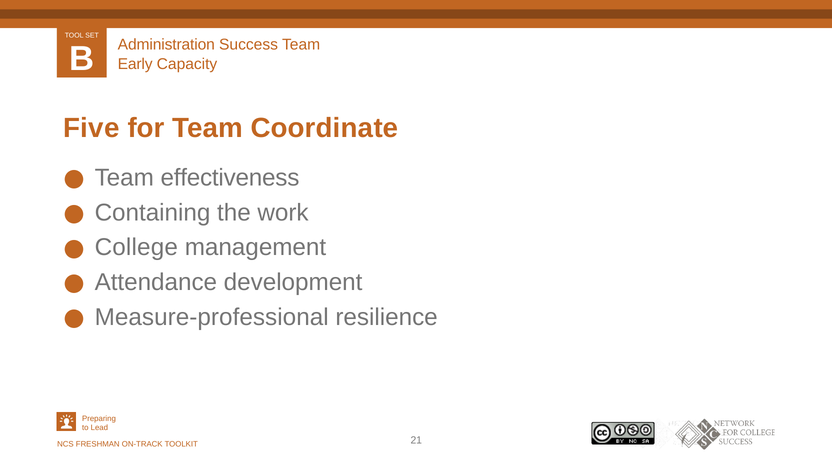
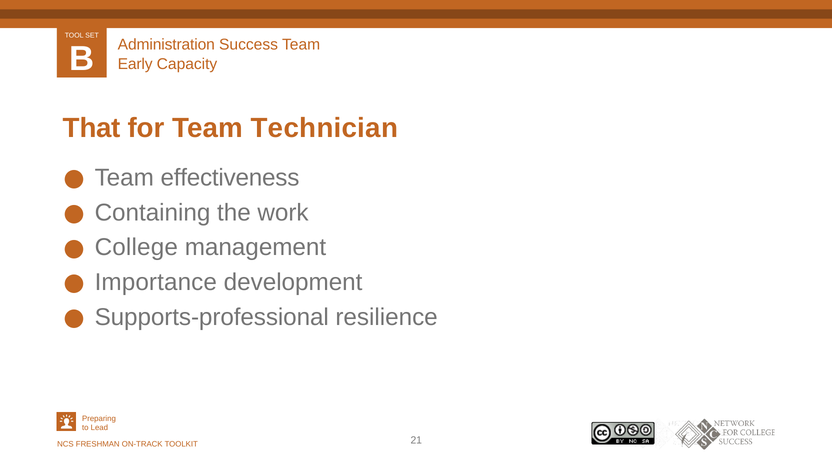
Five: Five -> That
Coordinate: Coordinate -> Technician
Attendance: Attendance -> Importance
Measure-professional: Measure-professional -> Supports-professional
